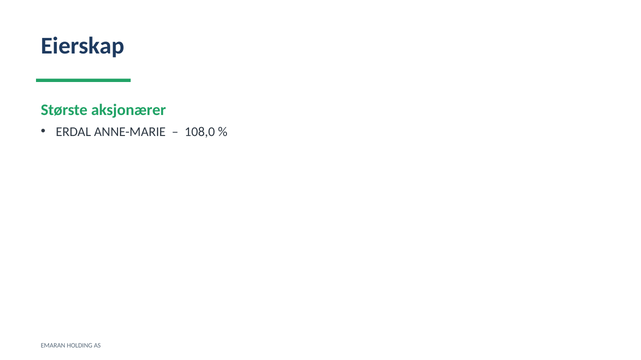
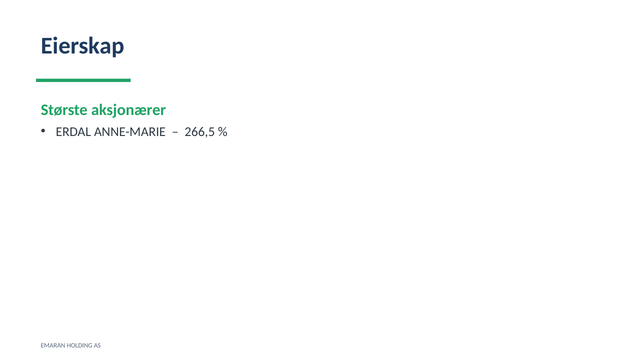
108,0: 108,0 -> 266,5
